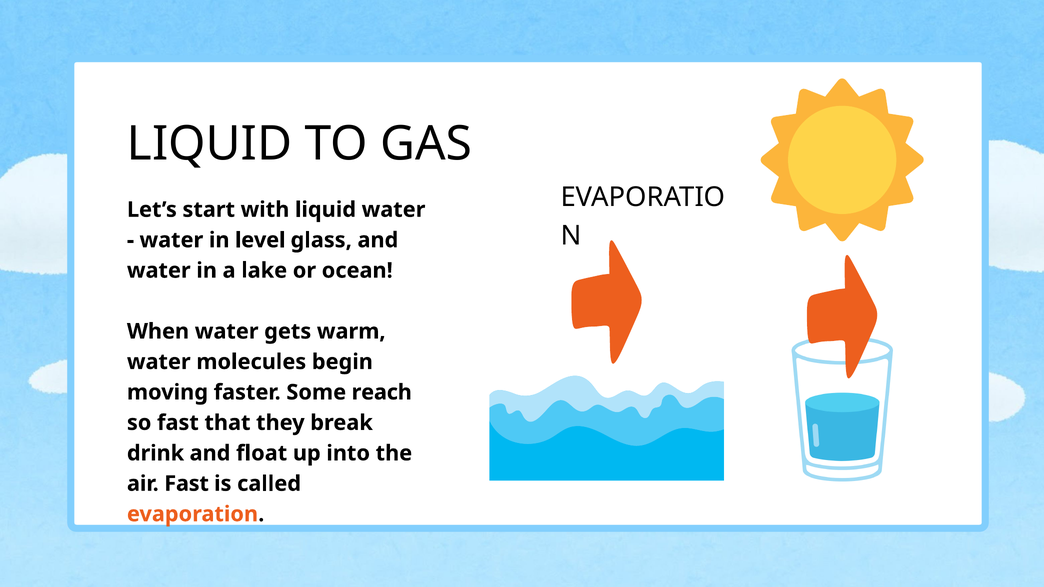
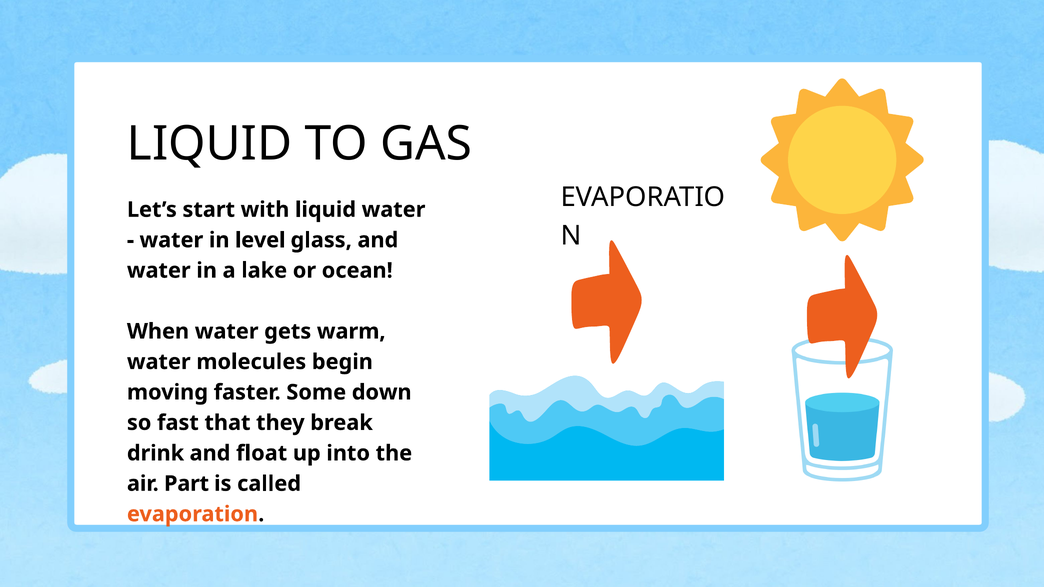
reach: reach -> down
air Fast: Fast -> Part
